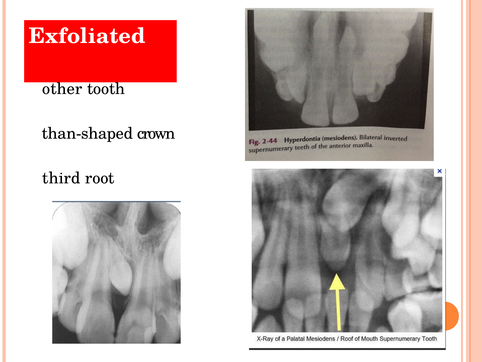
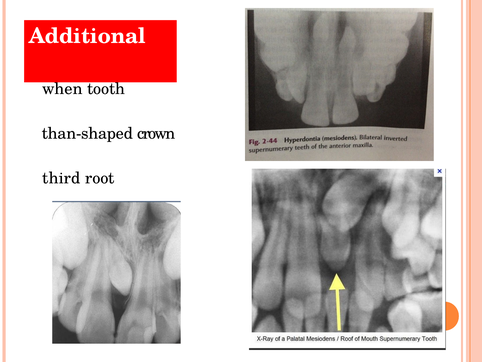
Exfoliated: Exfoliated -> Additional
other: other -> when
